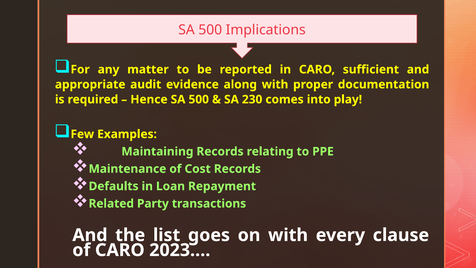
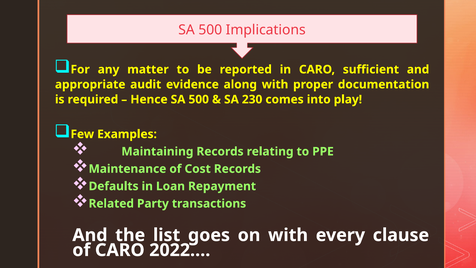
2023…: 2023… -> 2022…
